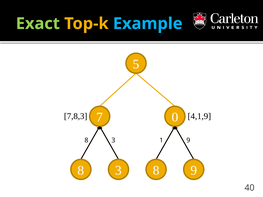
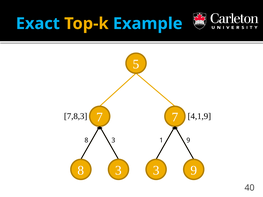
Exact colour: light green -> light blue
7 0: 0 -> 7
3 8: 8 -> 3
